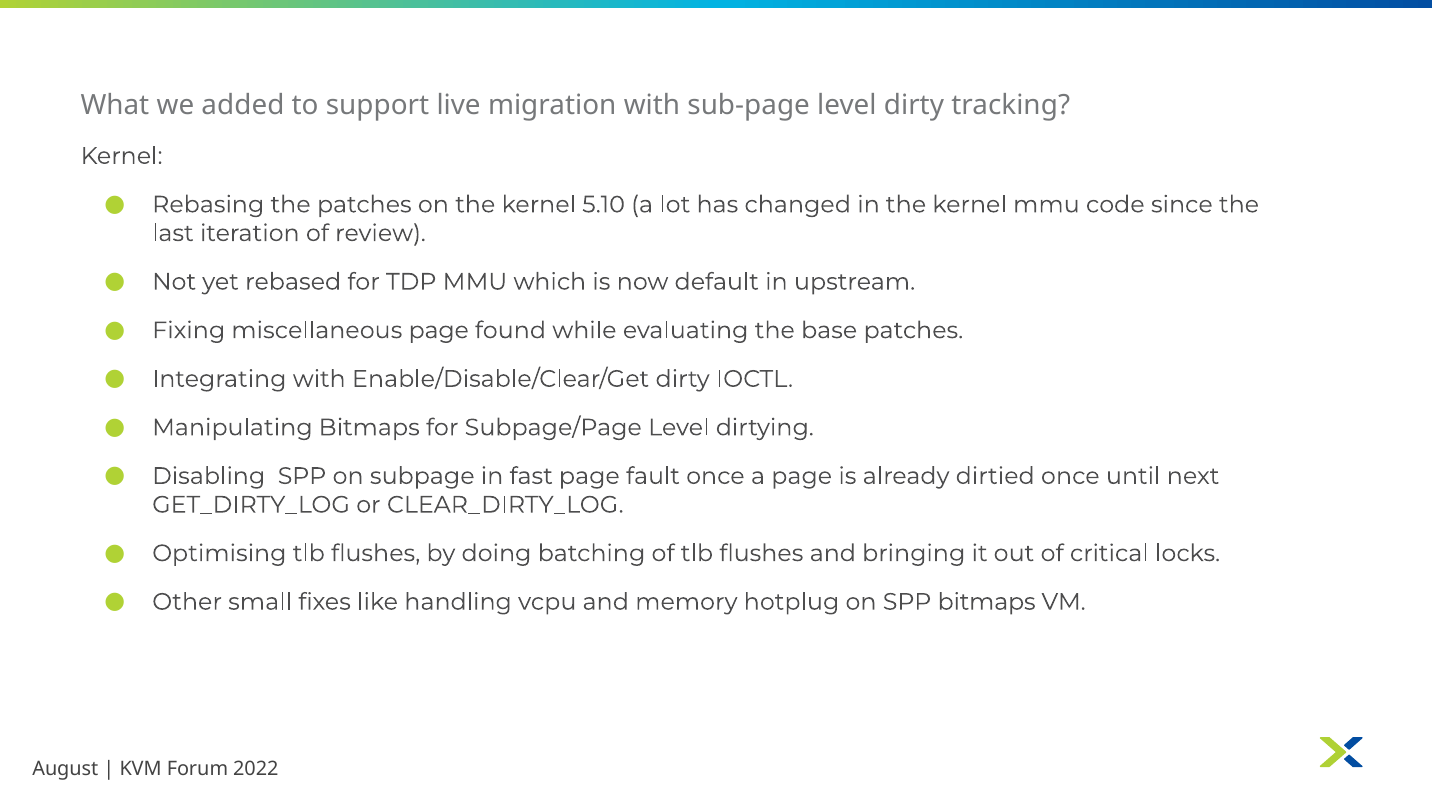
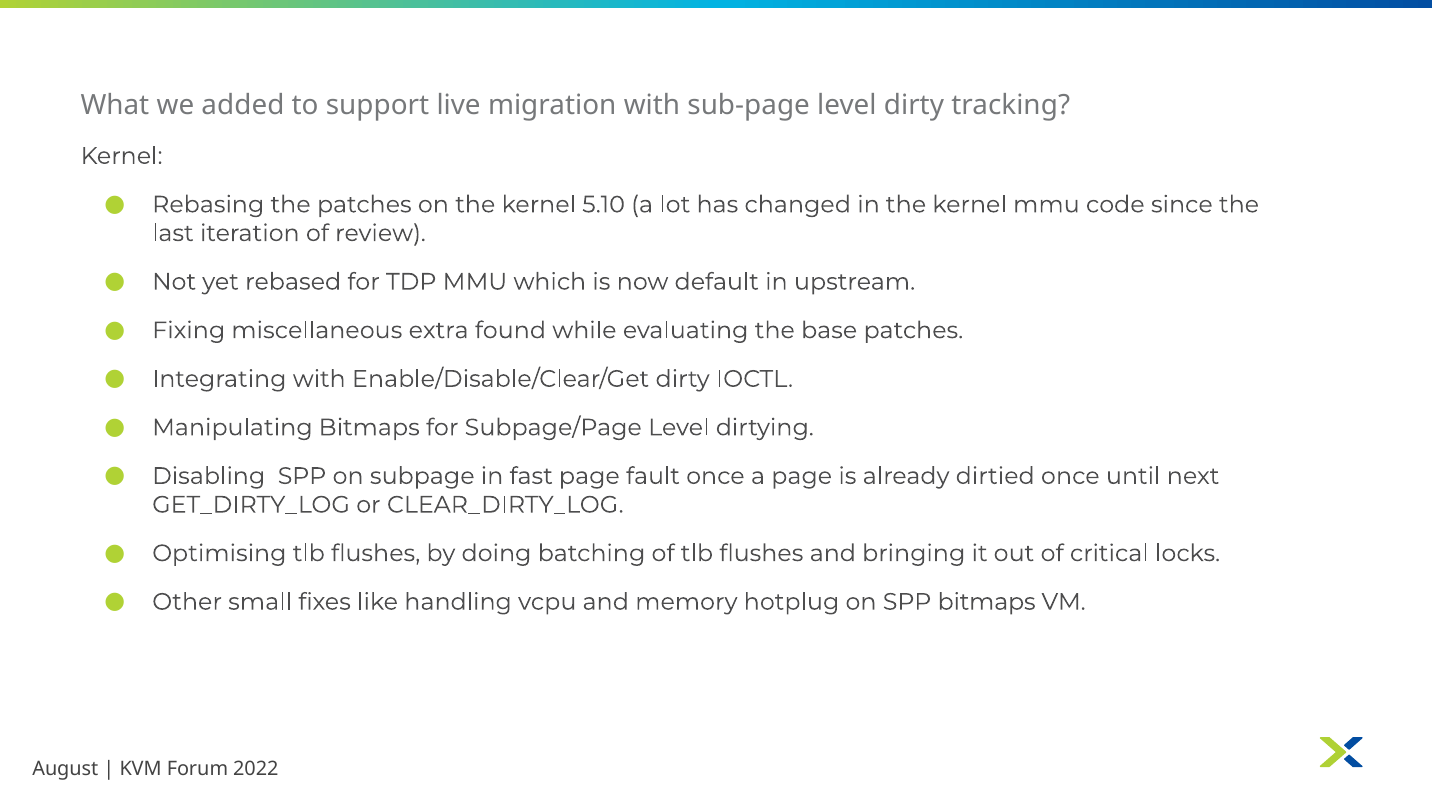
miscellaneous page: page -> extra
